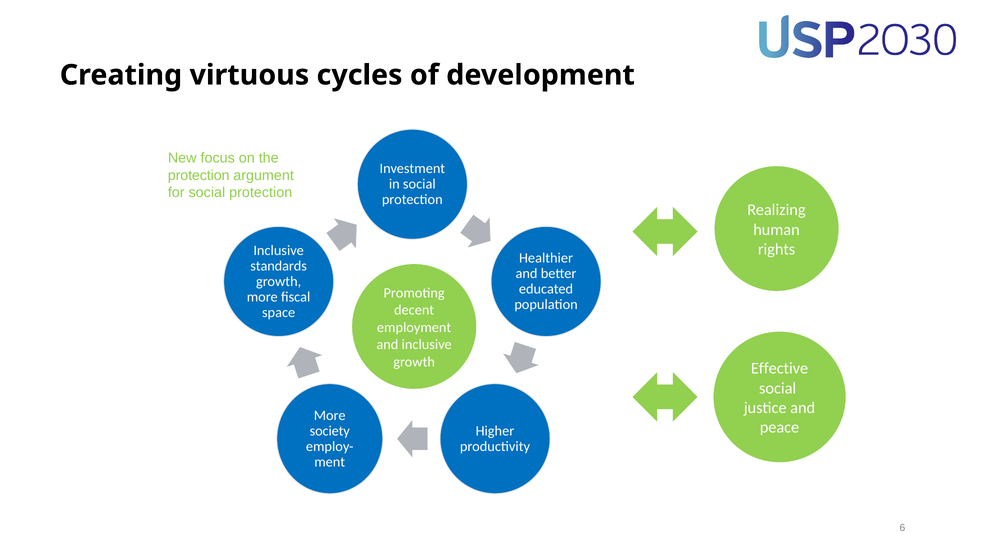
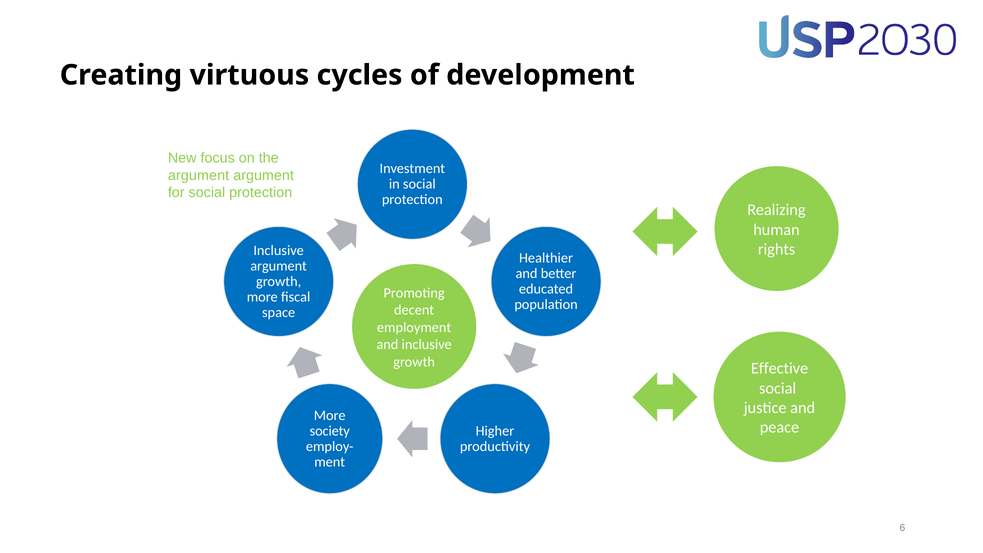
protection at (199, 175): protection -> argument
standards at (279, 266): standards -> argument
